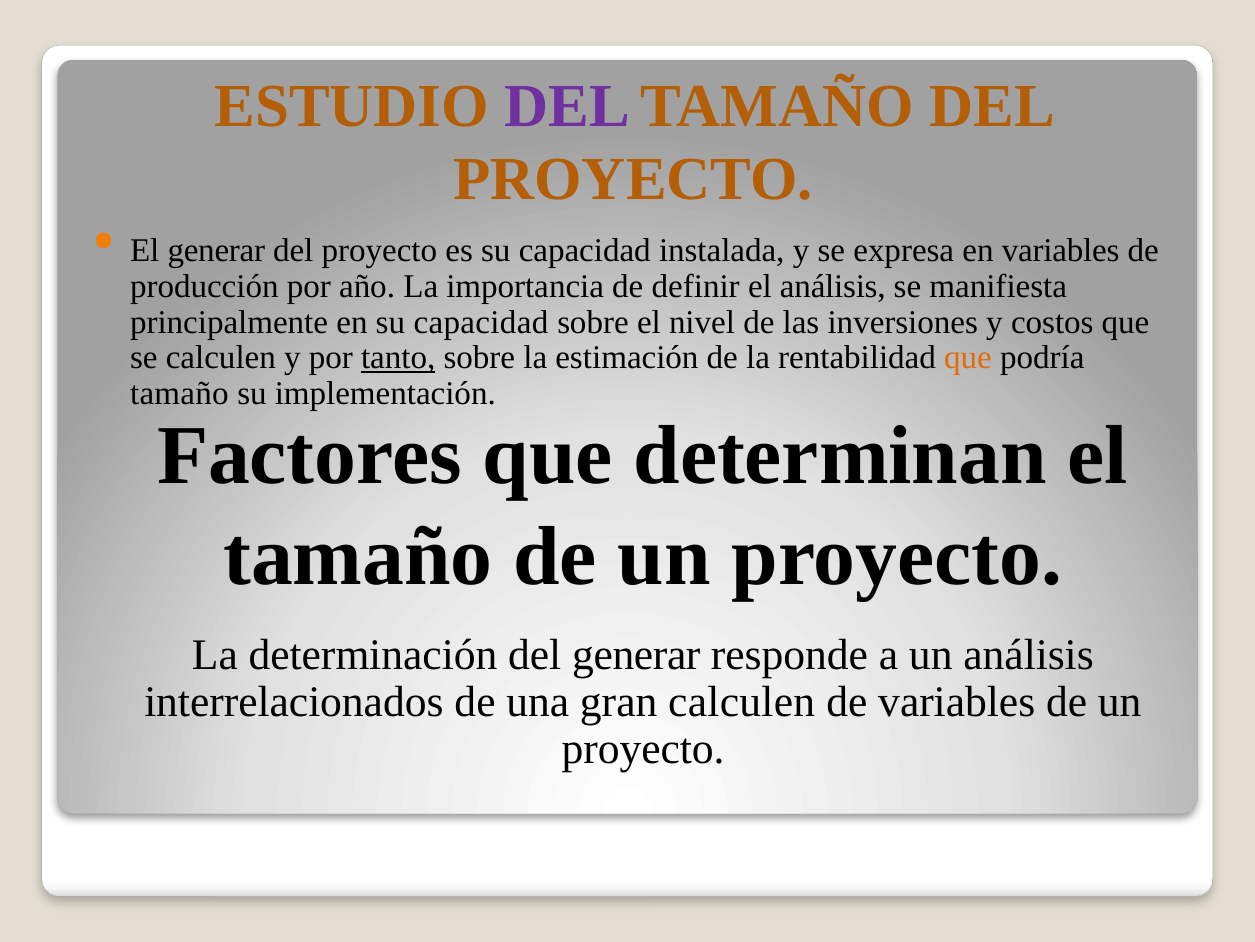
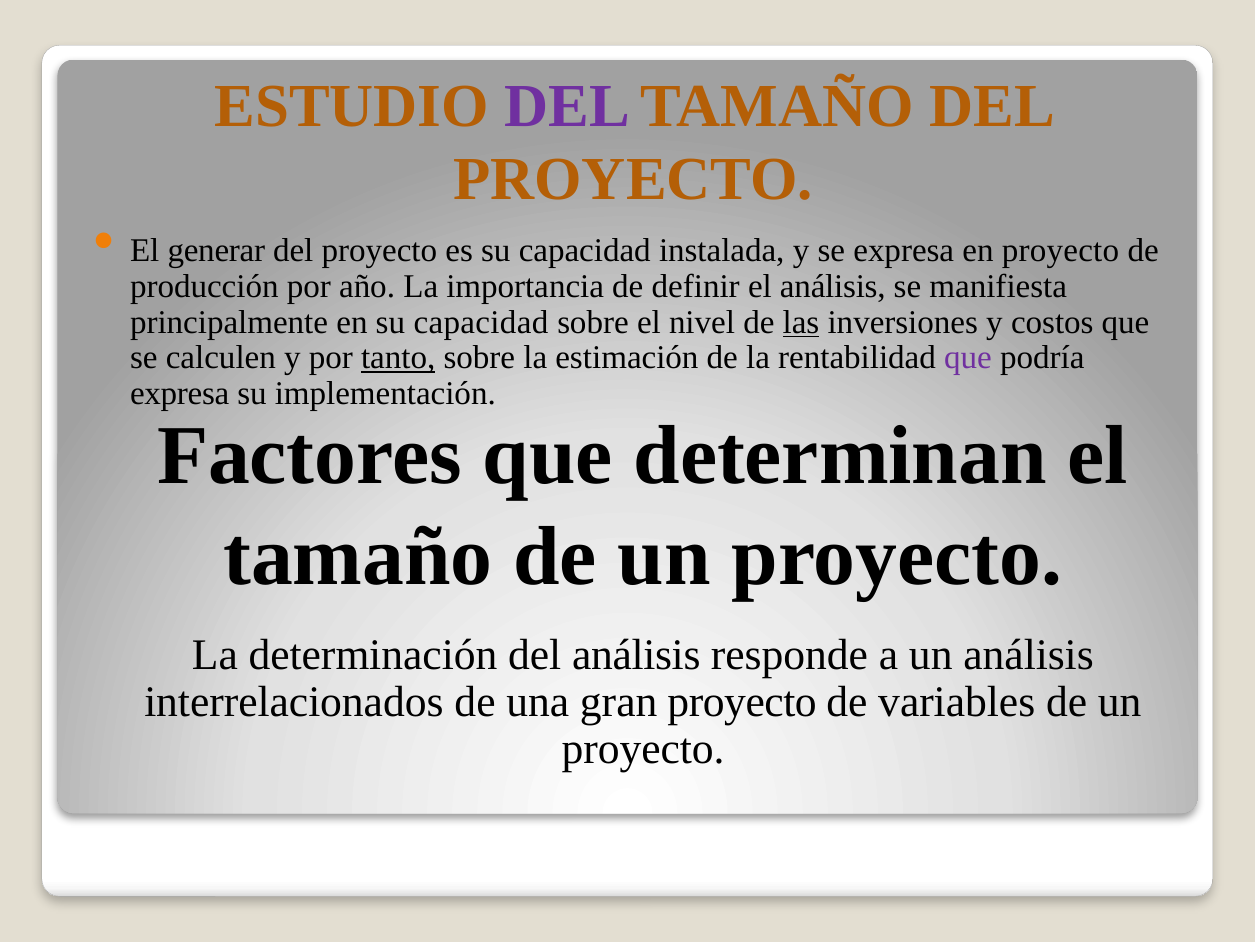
en variables: variables -> proyecto
las underline: none -> present
que at (968, 358) colour: orange -> purple
tamaño at (179, 394): tamaño -> expresa
del generar: generar -> análisis
gran calculen: calculen -> proyecto
